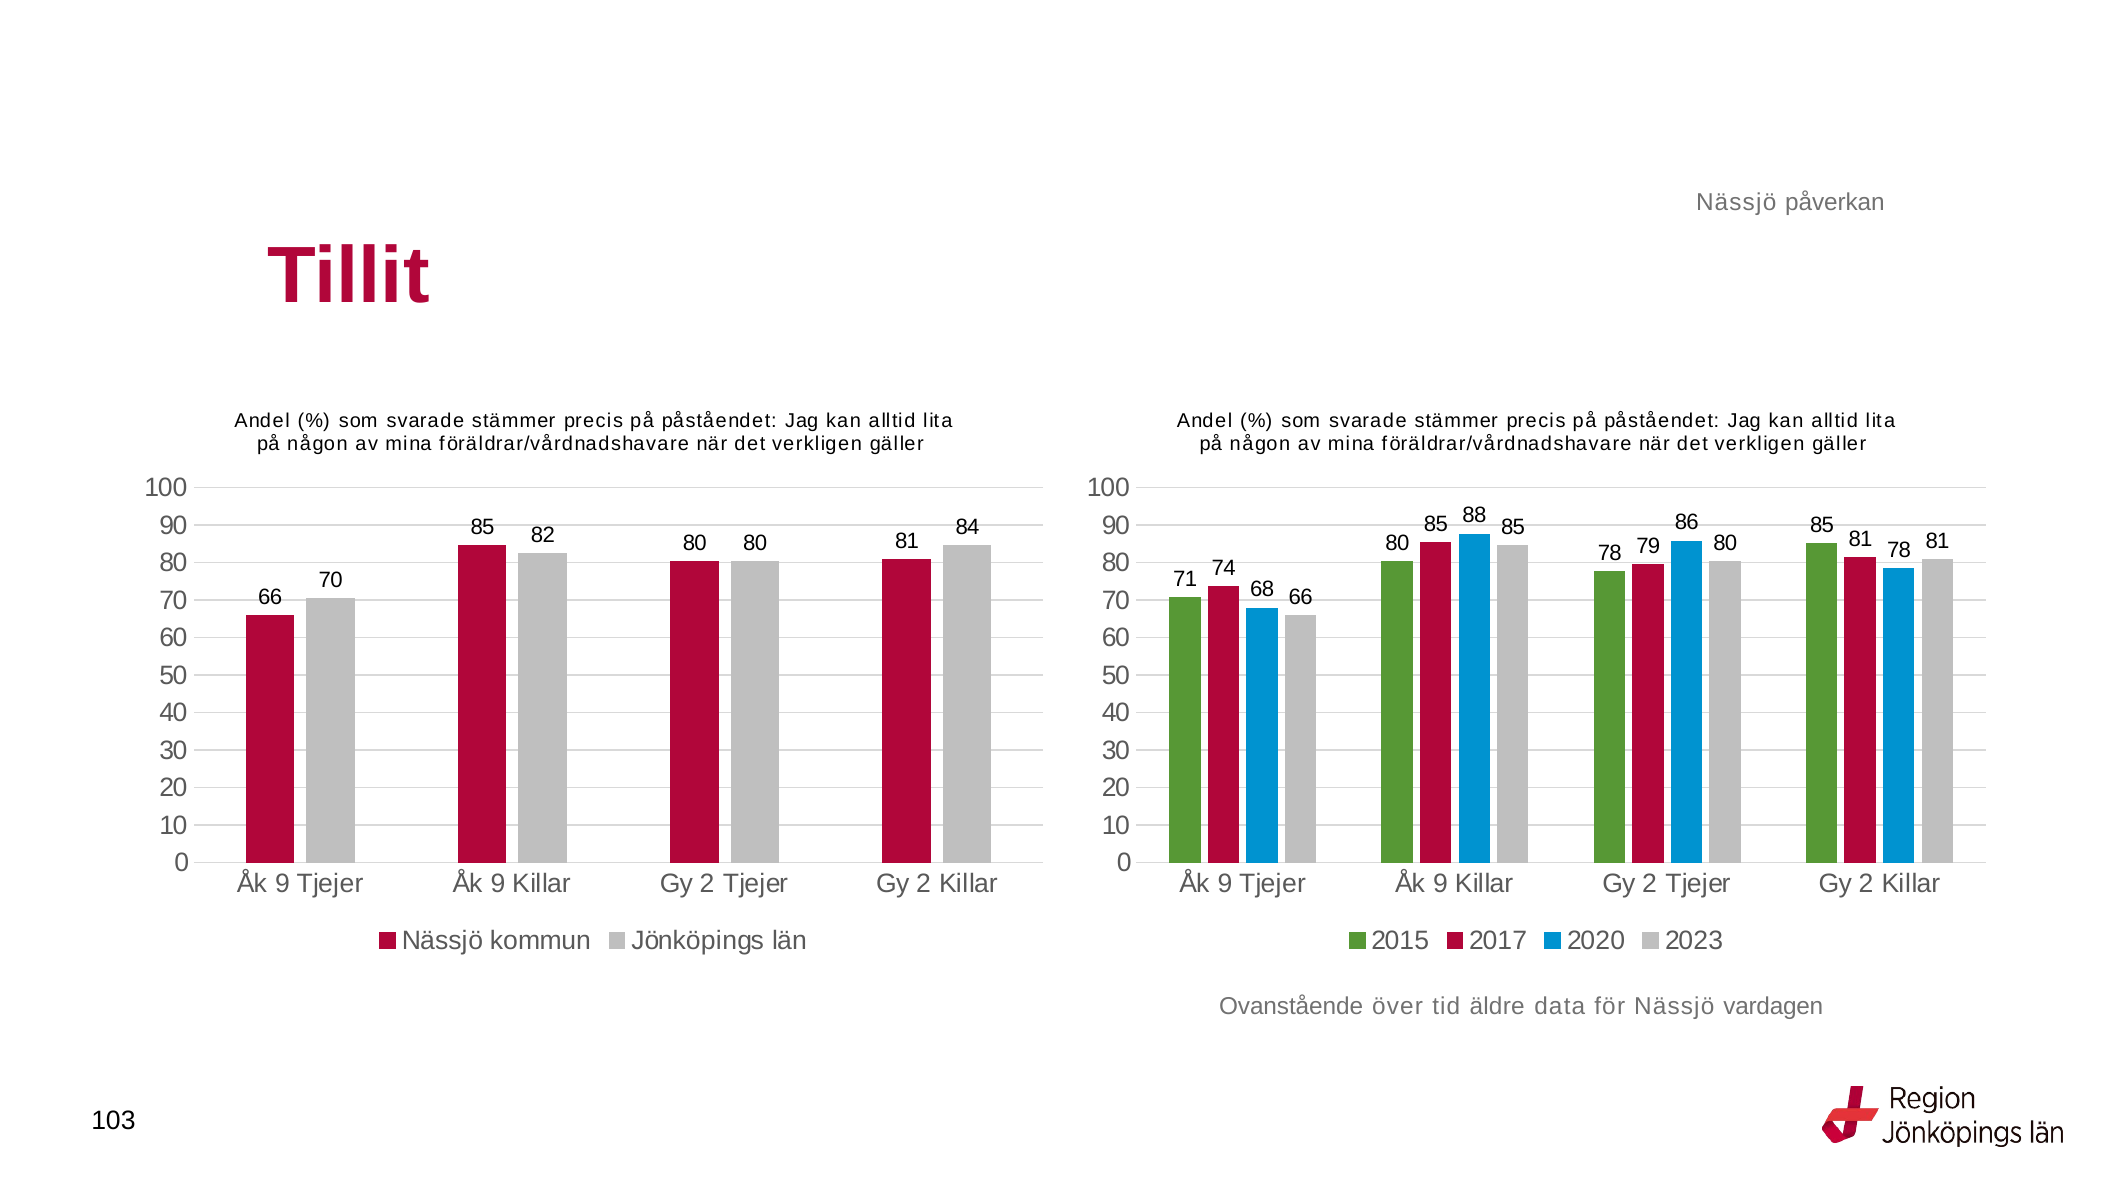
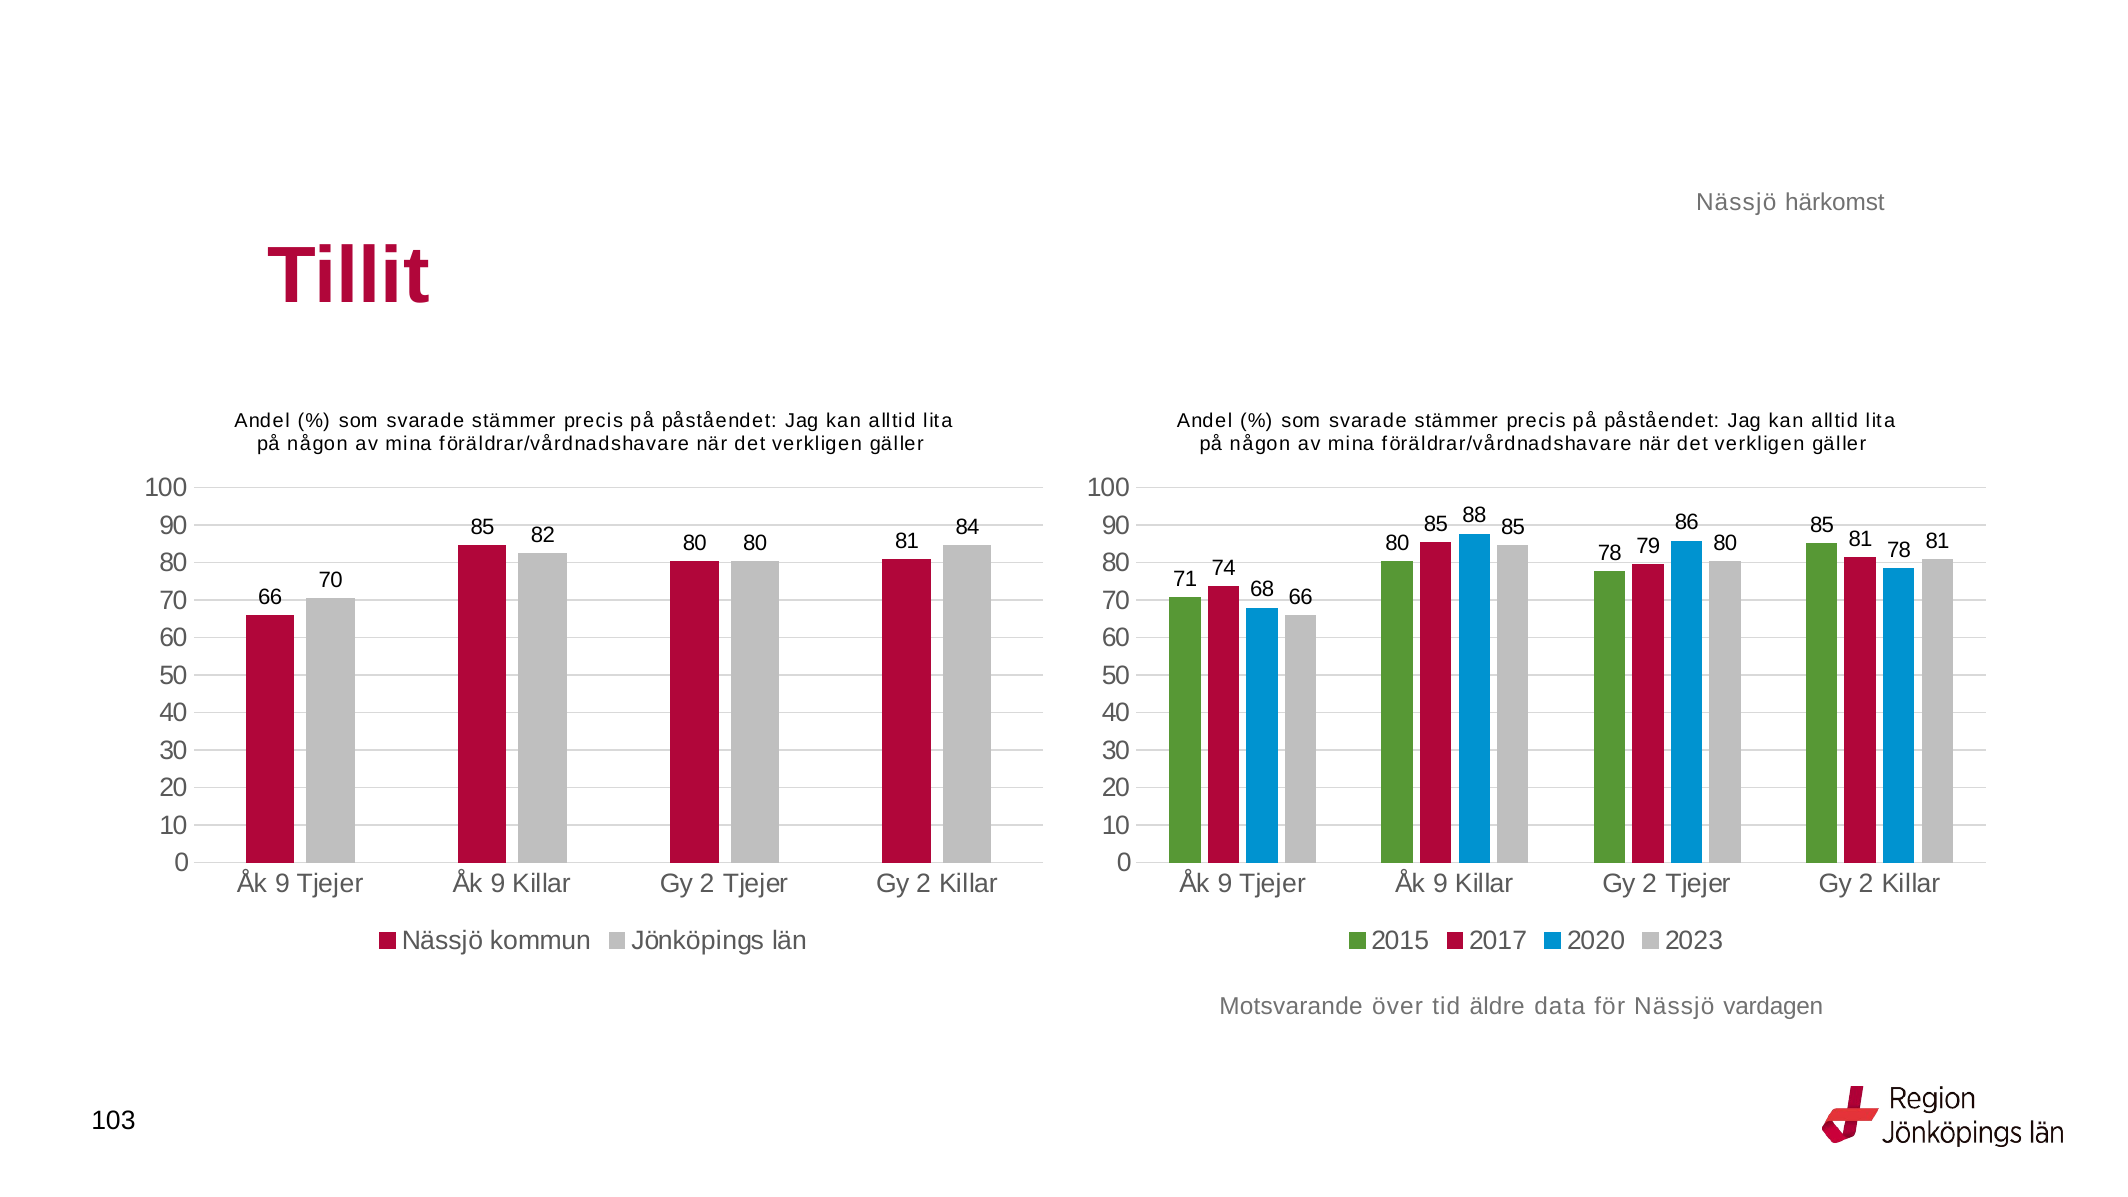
påverkan: påverkan -> härkomst
Ovanstående: Ovanstående -> Motsvarande
